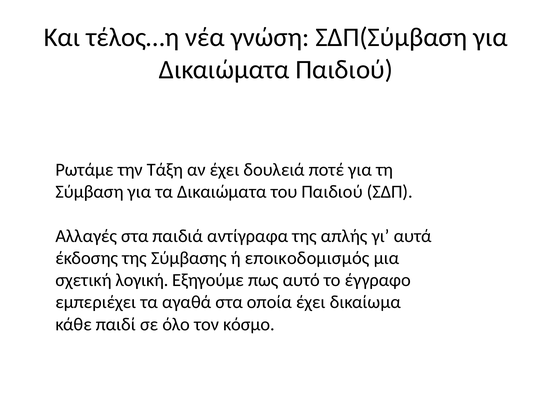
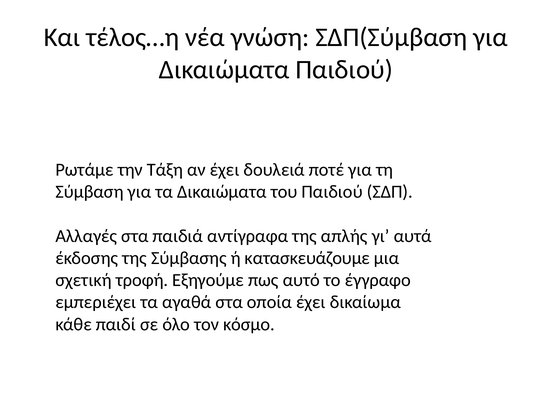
εποικοδομισμός: εποικοδομισμός -> κατασκευάζουμε
λογική: λογική -> τροφή
